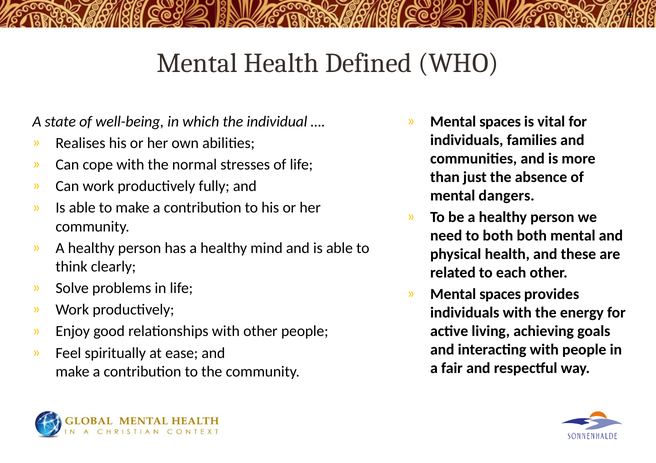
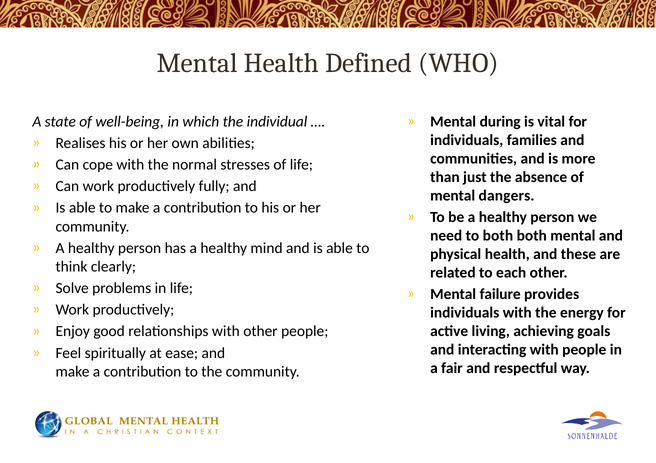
spaces at (500, 121): spaces -> during
spaces at (500, 294): spaces -> failure
